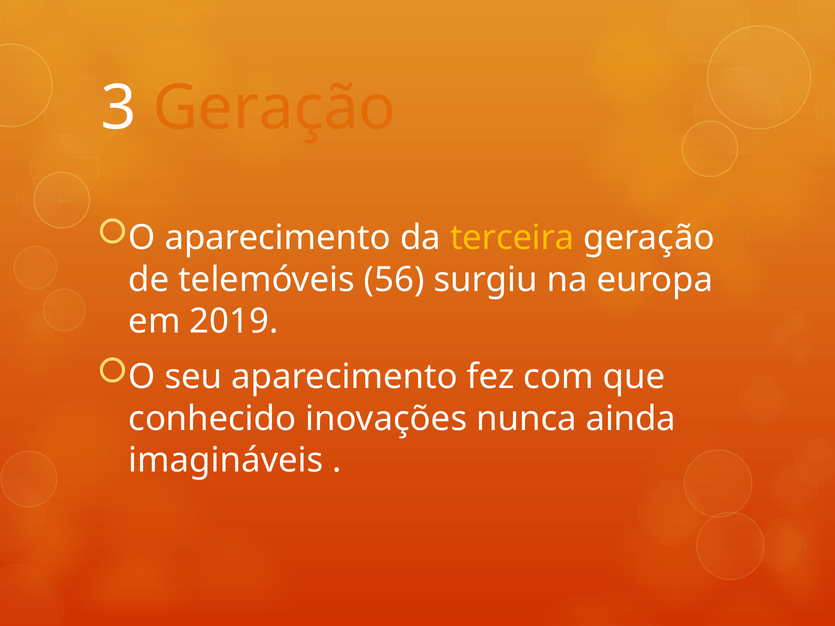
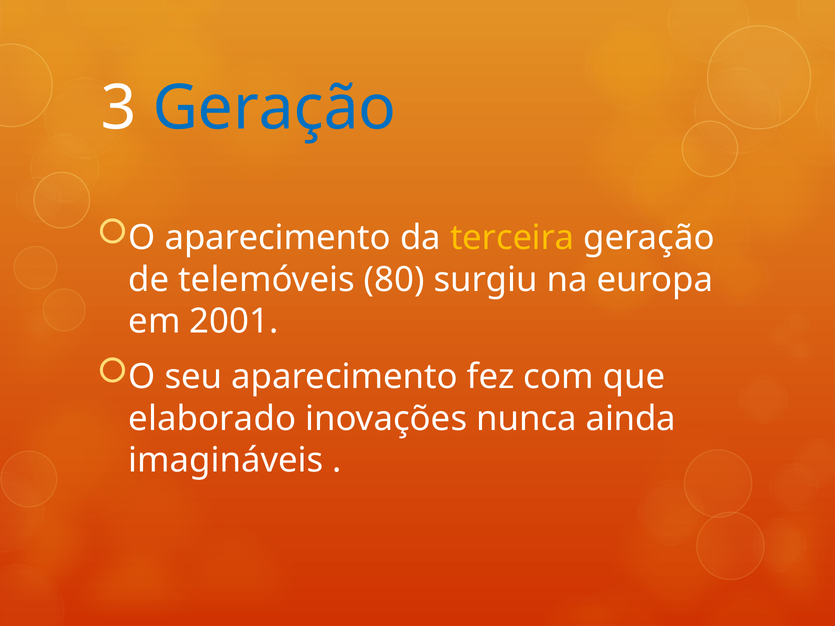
Geração at (274, 108) colour: orange -> blue
56: 56 -> 80
2019: 2019 -> 2001
conhecido: conhecido -> elaborado
